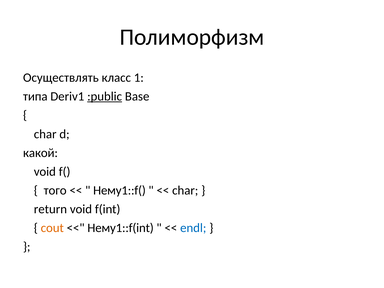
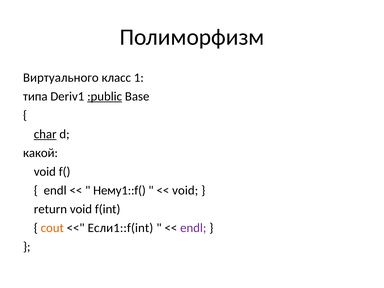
Осуществлять: Осуществлять -> Виртуального
char at (45, 134) underline: none -> present
того at (55, 190): того -> endl
char at (185, 190): char -> void
Нему1::f(int: Нему1::f(int -> Если1::f(int
endl at (193, 228) colour: blue -> purple
